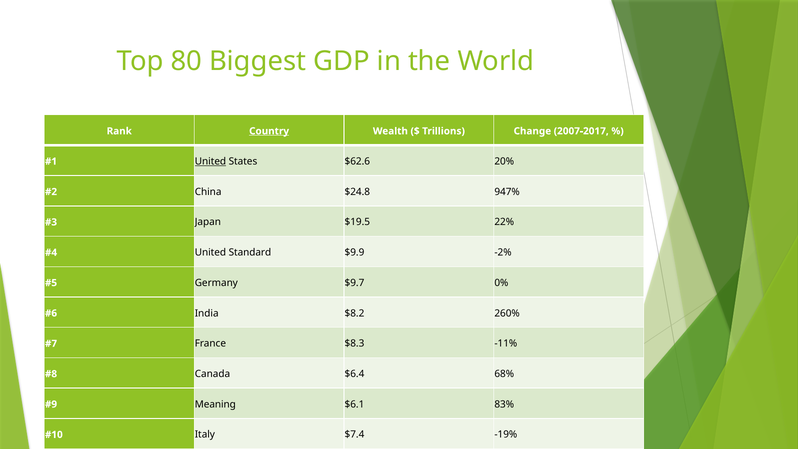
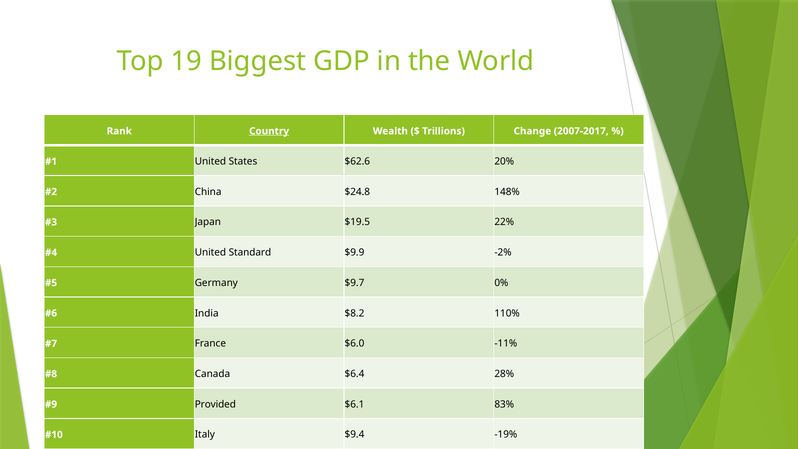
80: 80 -> 19
United at (210, 161) underline: present -> none
947%: 947% -> 148%
260%: 260% -> 110%
$8.3: $8.3 -> $6.0
68%: 68% -> 28%
Meaning: Meaning -> Provided
$7.4: $7.4 -> $9.4
